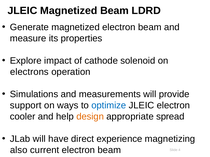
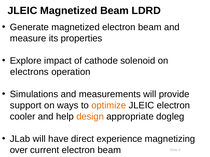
optimize colour: blue -> orange
spread: spread -> dogleg
also: also -> over
